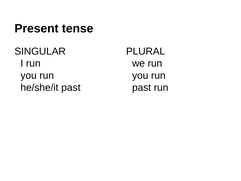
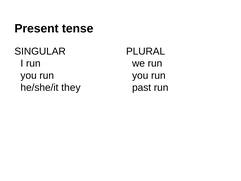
he/she/it past: past -> they
